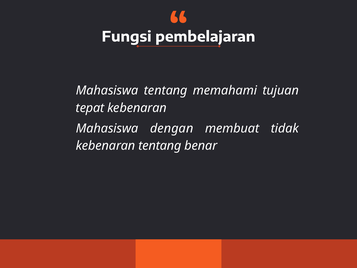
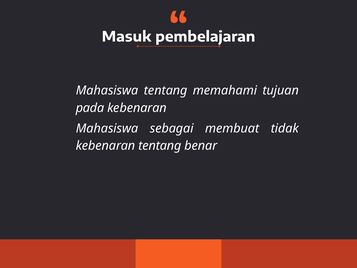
Fungsi: Fungsi -> Masuk
tepat: tepat -> pada
dengan: dengan -> sebagai
